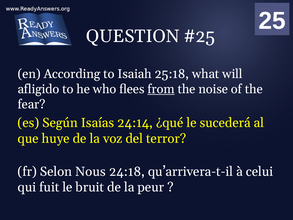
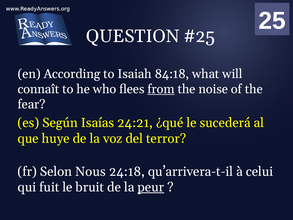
25:18: 25:18 -> 84:18
afligido: afligido -> connaît
24:14: 24:14 -> 24:21
peur underline: none -> present
